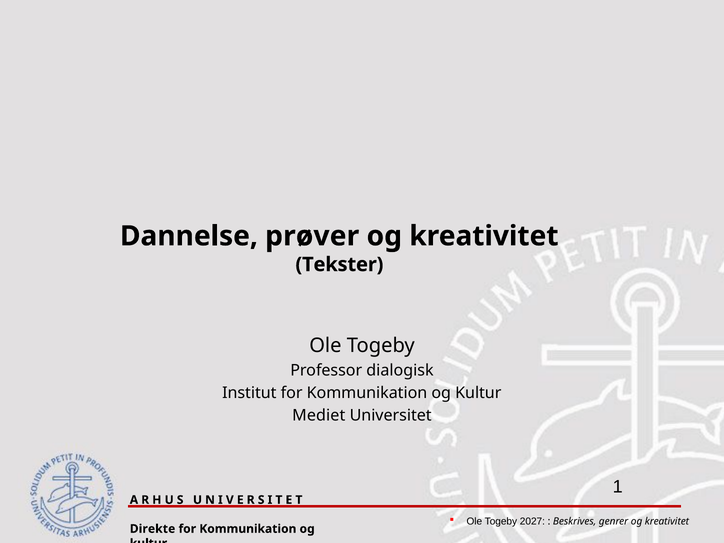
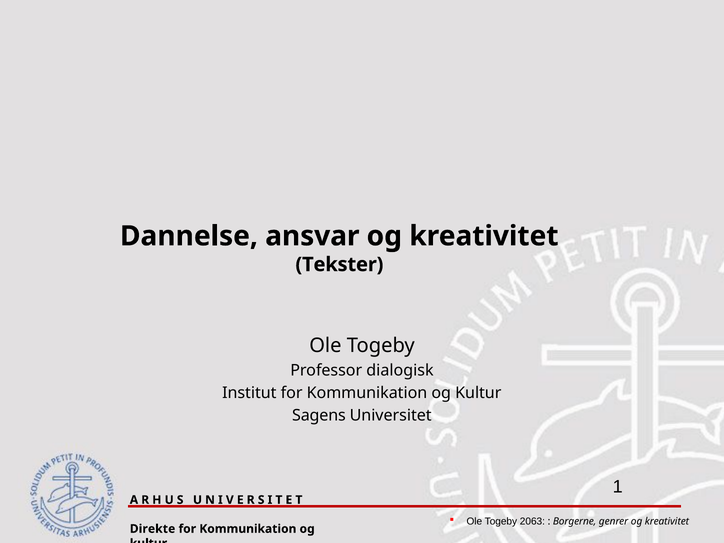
prøver: prøver -> ansvar
Mediet: Mediet -> Sagens
2027: 2027 -> 2063
Beskrives: Beskrives -> Borgerne
